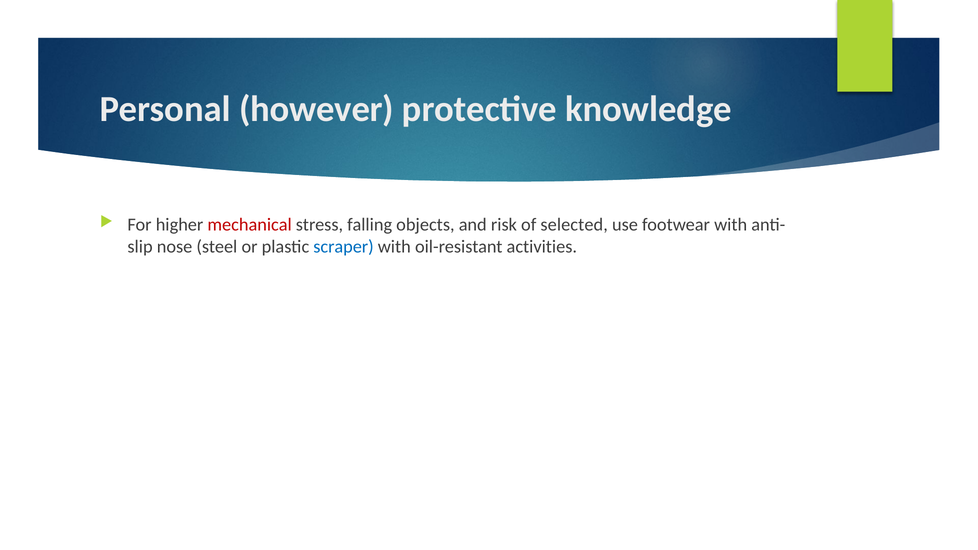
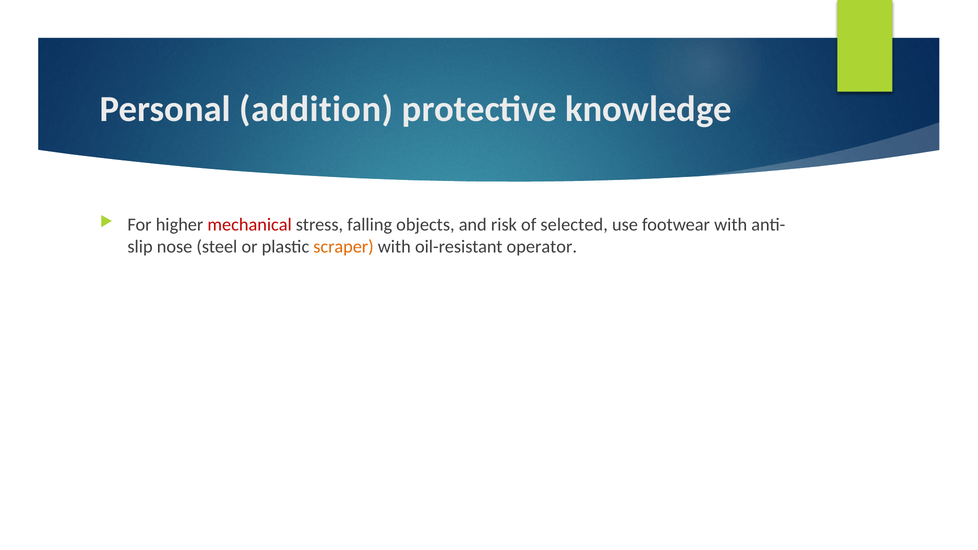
however: however -> addition
scraper colour: blue -> orange
activities: activities -> operator
